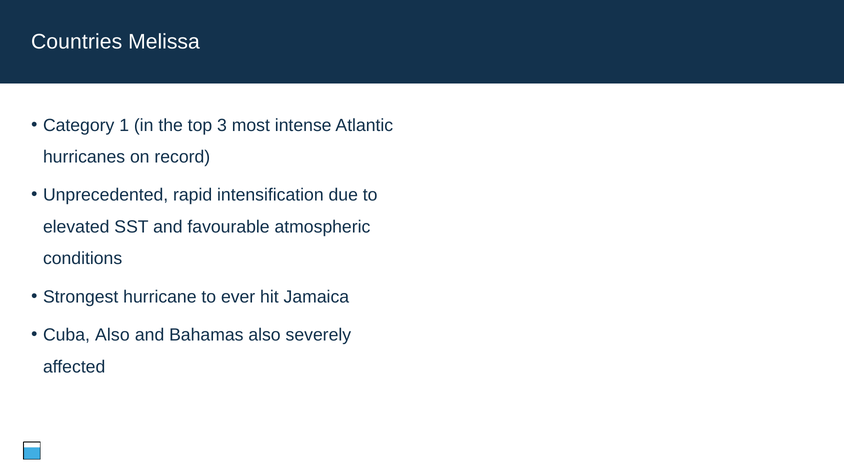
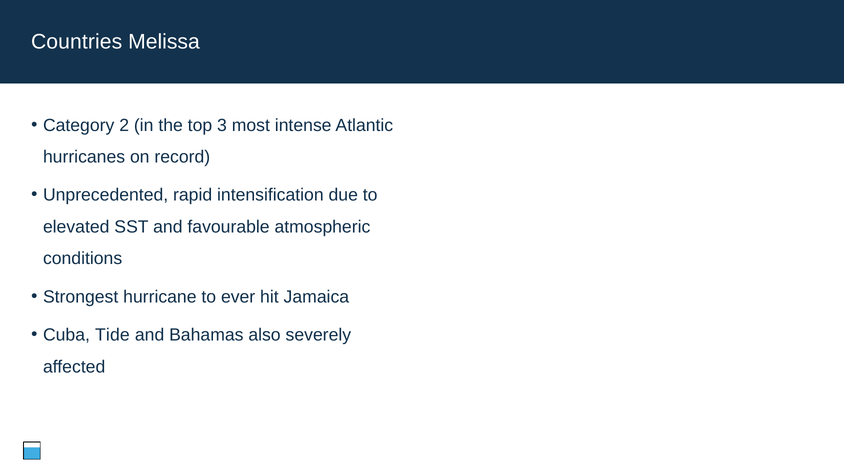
1: 1 -> 2
Cuba Also: Also -> Tide
